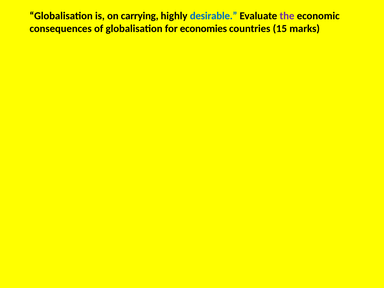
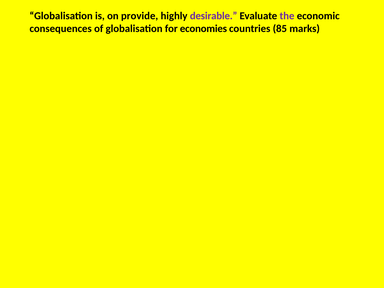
carrying: carrying -> provide
desirable colour: blue -> purple
15: 15 -> 85
